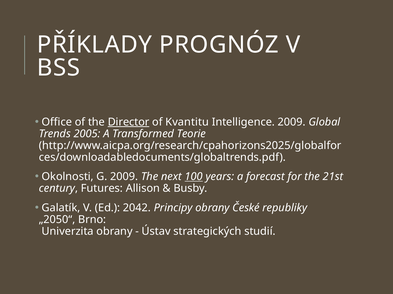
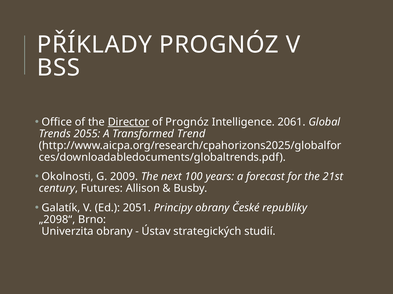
of Kvantitu: Kvantitu -> Prognóz
Intelligence 2009: 2009 -> 2061
2005: 2005 -> 2055
Teorie: Teorie -> Trend
100 underline: present -> none
2042: 2042 -> 2051
„2050“: „2050“ -> „2098“
